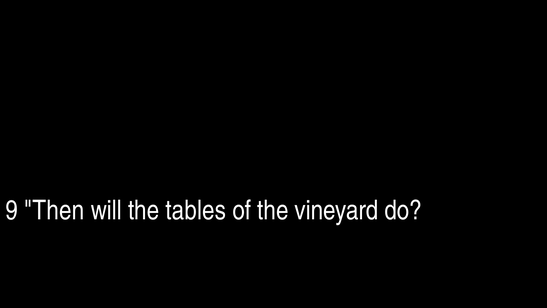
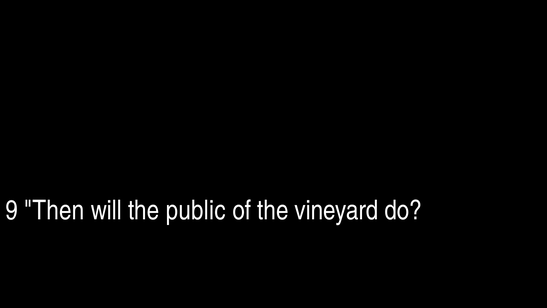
tables: tables -> public
